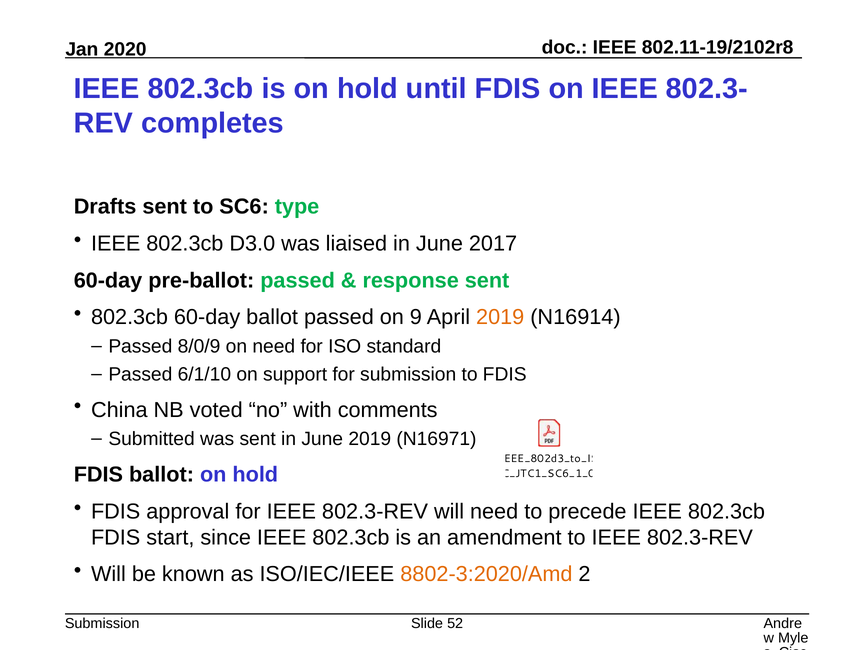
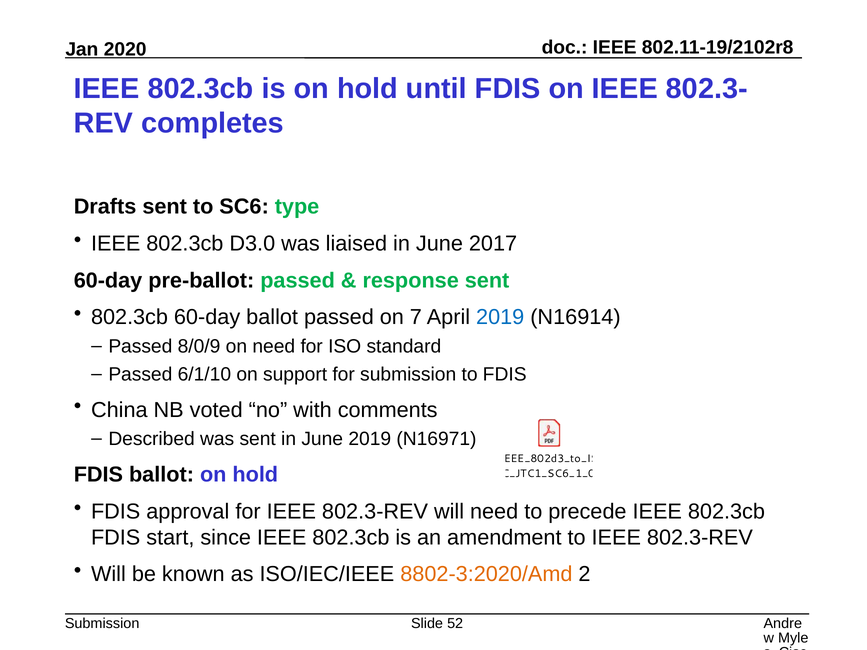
9: 9 -> 7
2019 at (500, 317) colour: orange -> blue
Submitted: Submitted -> Described
